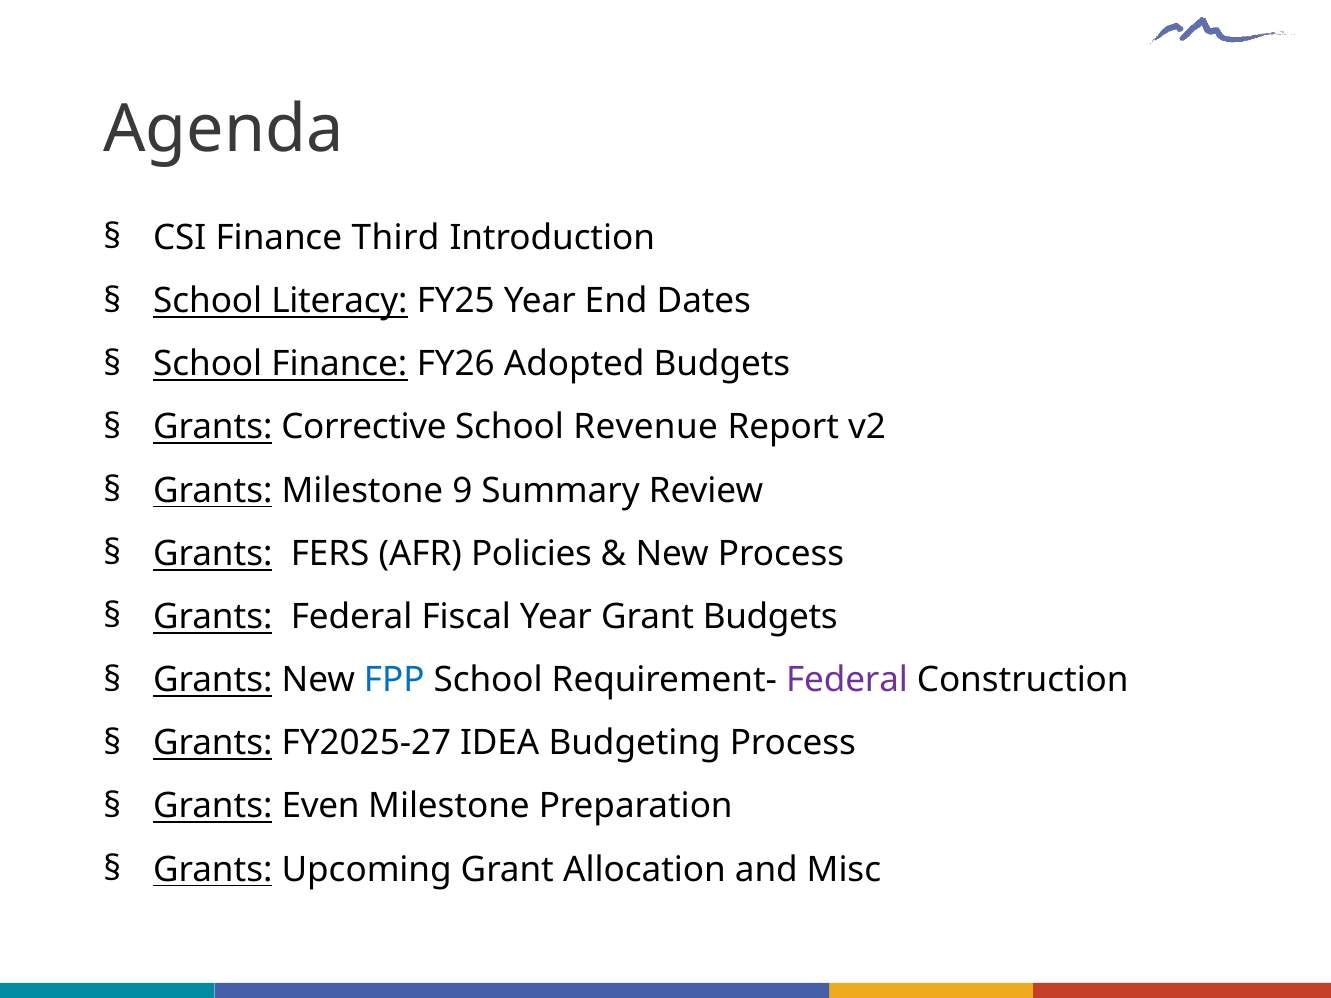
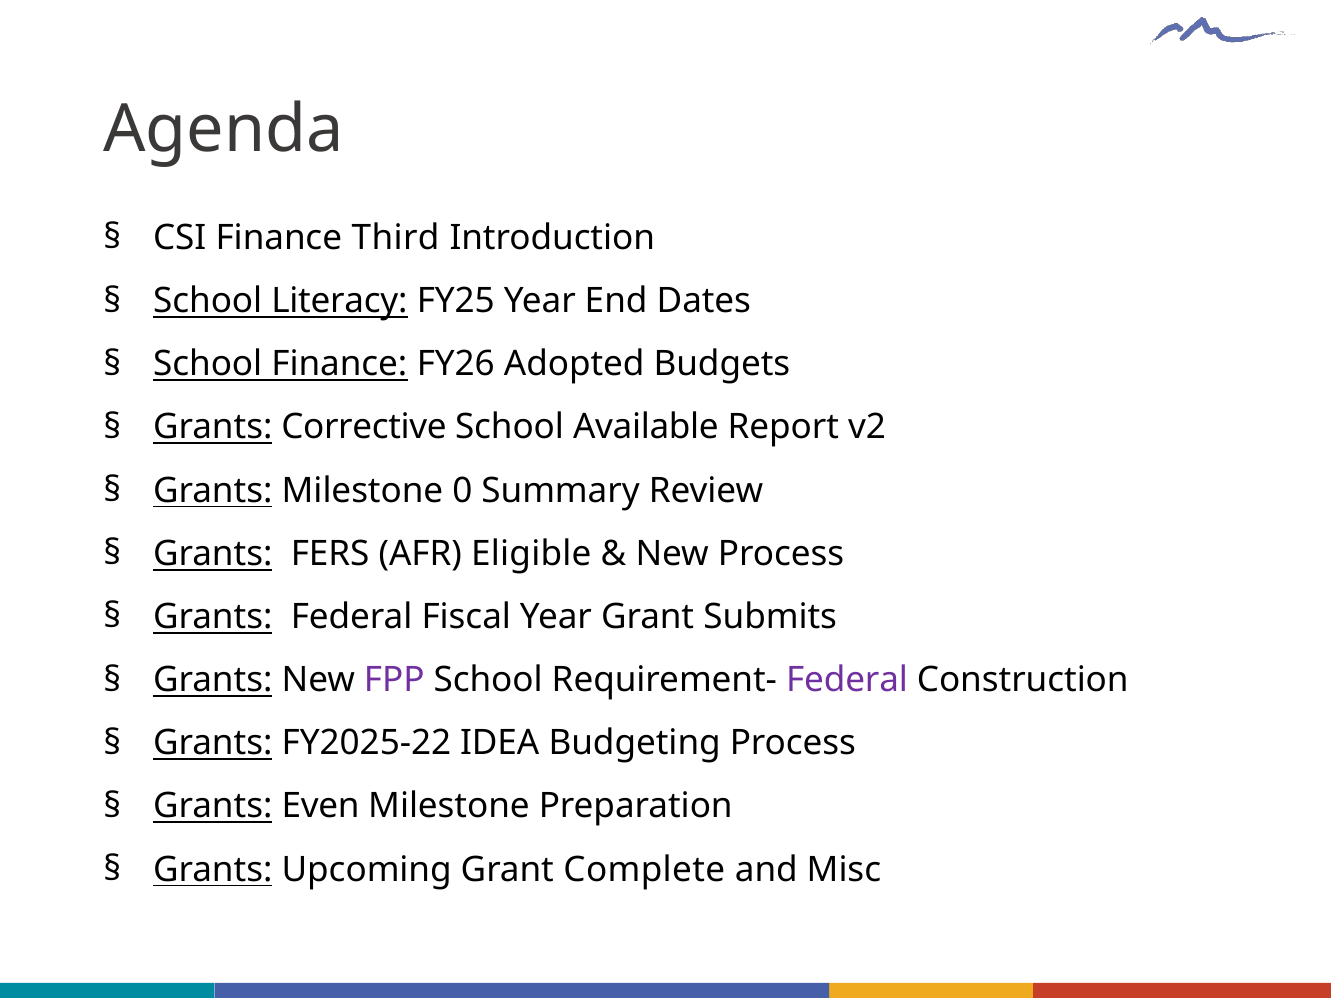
Revenue: Revenue -> Available
9: 9 -> 0
Policies: Policies -> Eligible
Grant Budgets: Budgets -> Submits
FPP colour: blue -> purple
FY2025-27: FY2025-27 -> FY2025-22
Allocation: Allocation -> Complete
